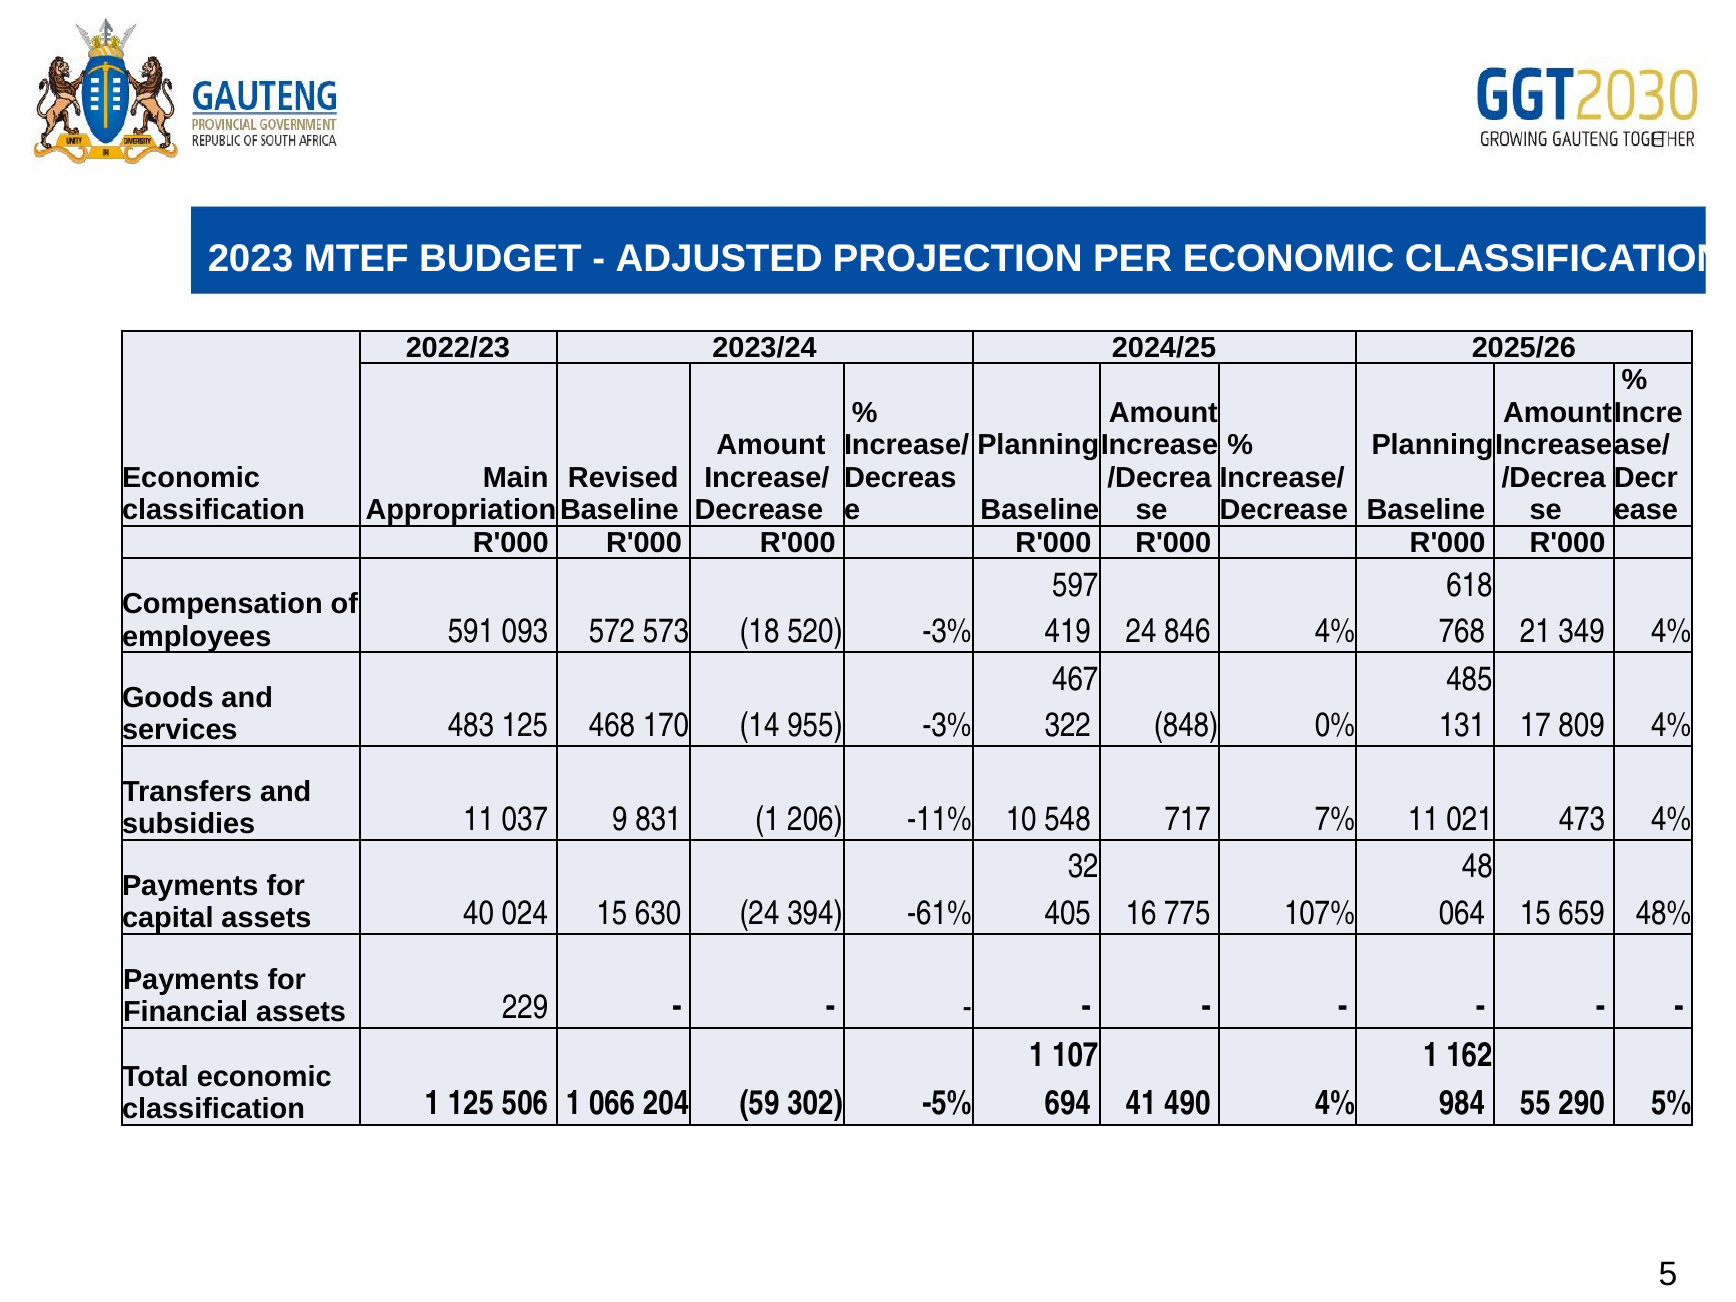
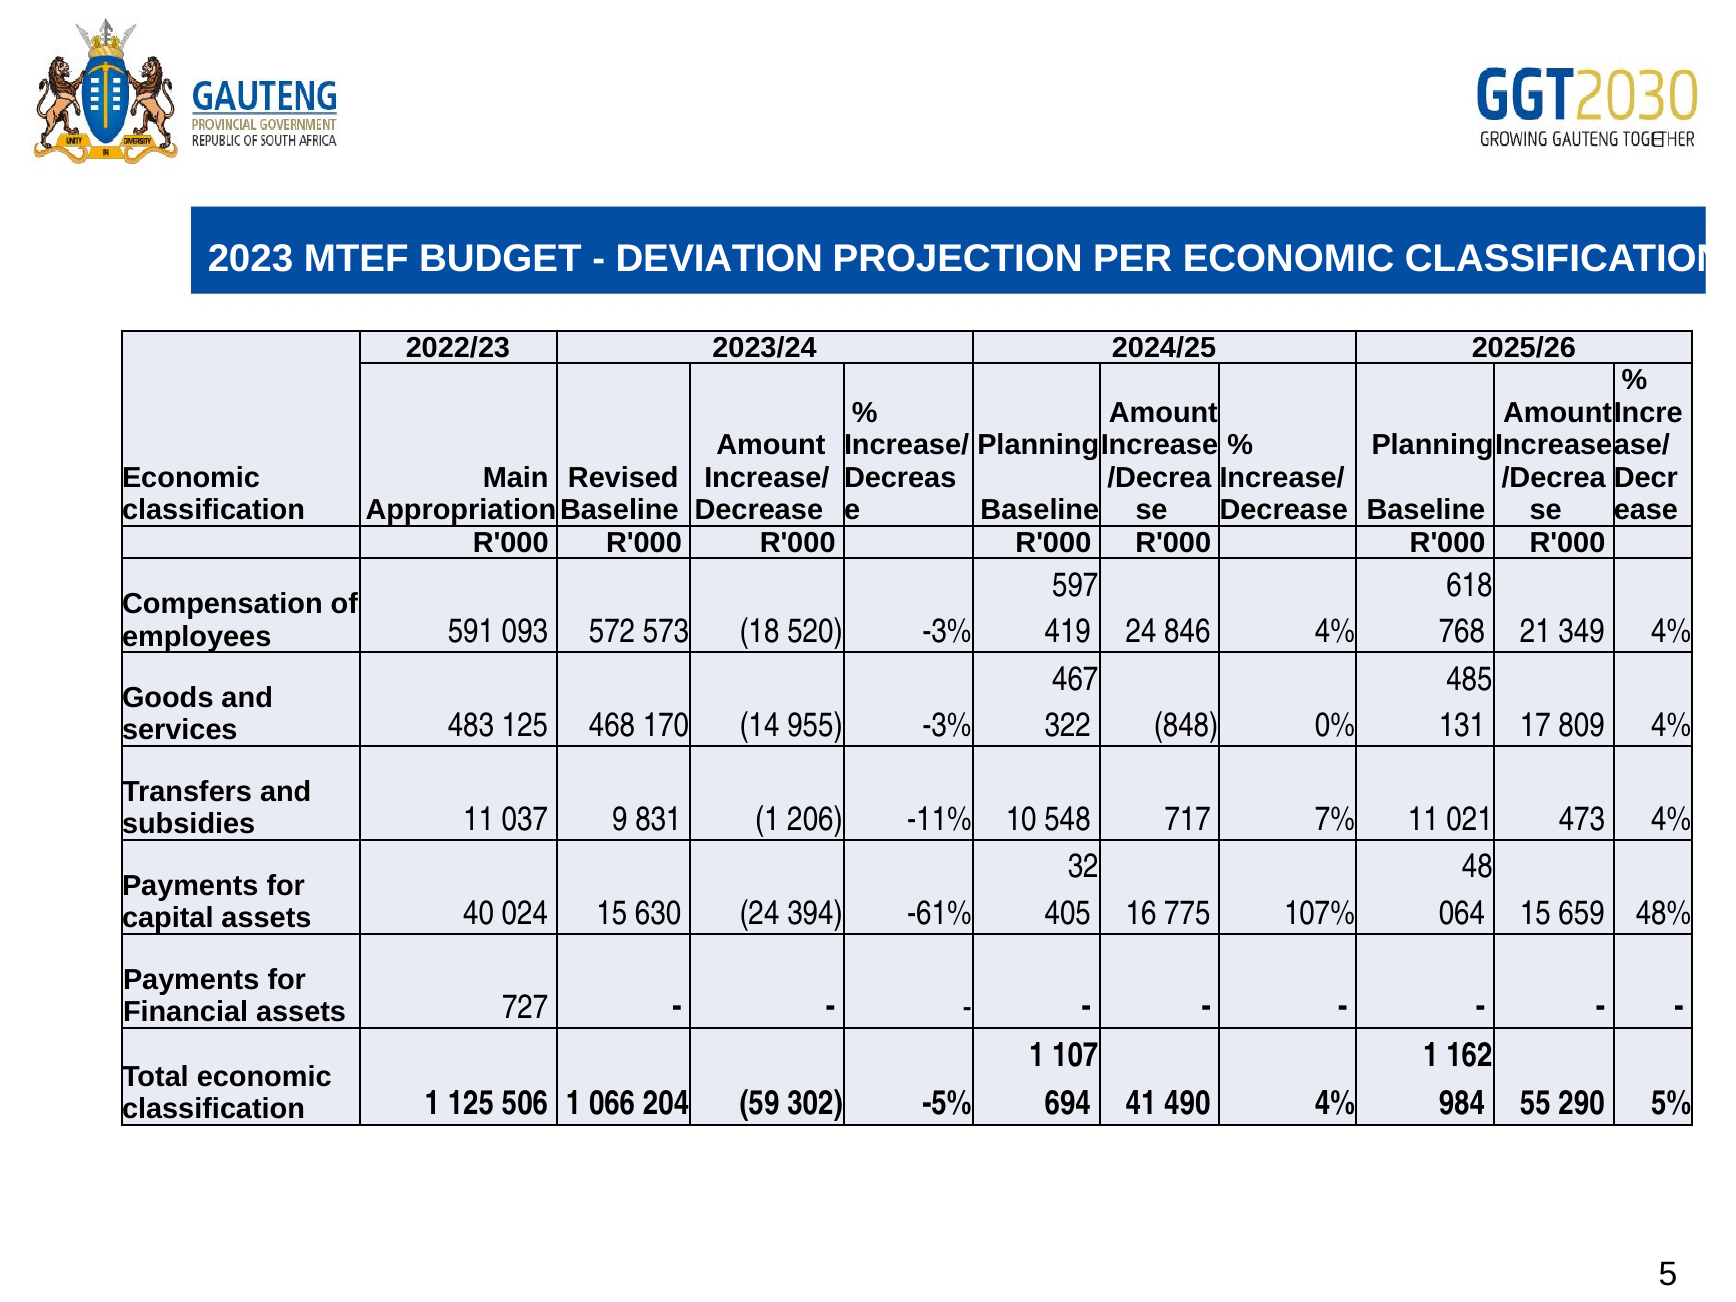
ADJUSTED: ADJUSTED -> DEVIATION
229: 229 -> 727
